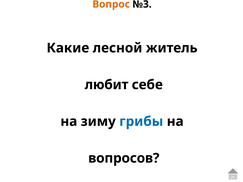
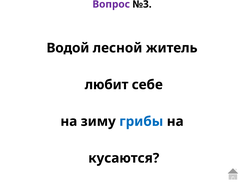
Вопрос colour: orange -> purple
Какие: Какие -> Водой
вопросов: вопросов -> кусаются
